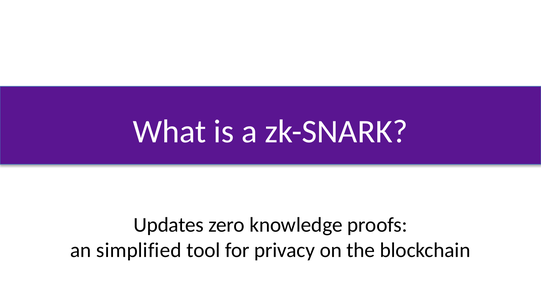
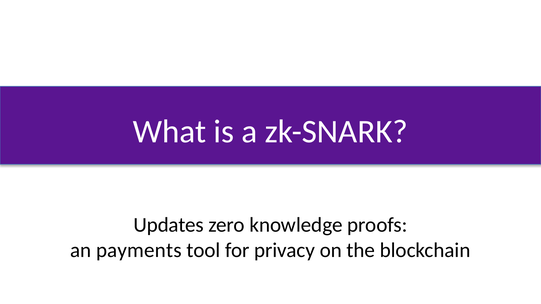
simplified: simplified -> payments
